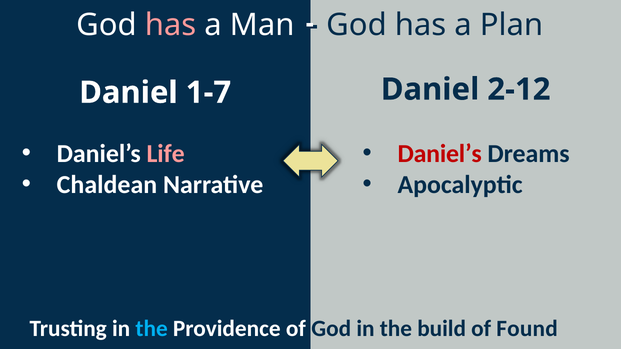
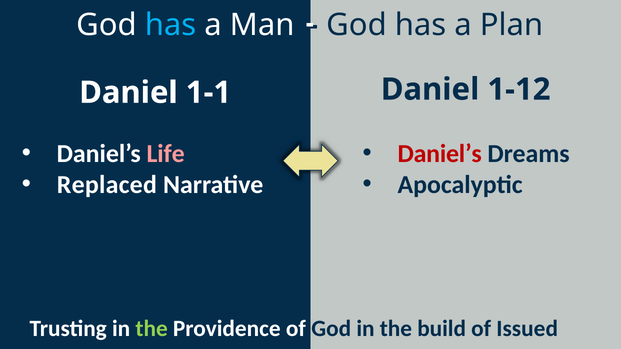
has at (170, 25) colour: pink -> light blue
1-7: 1-7 -> 1-1
2-12: 2-12 -> 1-12
Chaldean: Chaldean -> Replaced
the at (152, 329) colour: light blue -> light green
Found: Found -> Issued
